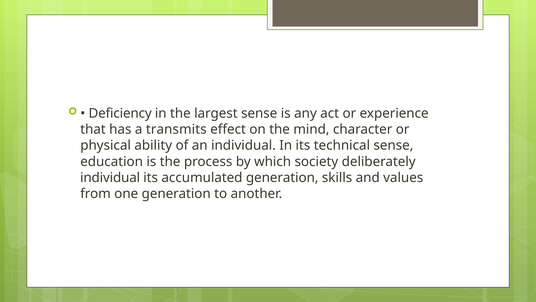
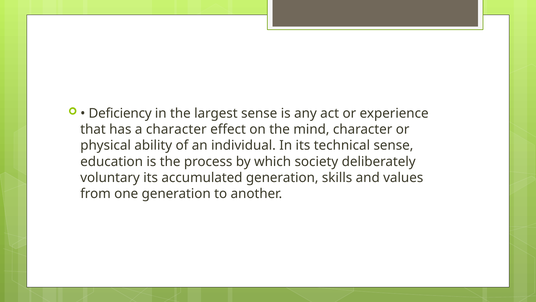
a transmits: transmits -> character
individual at (110, 177): individual -> voluntary
